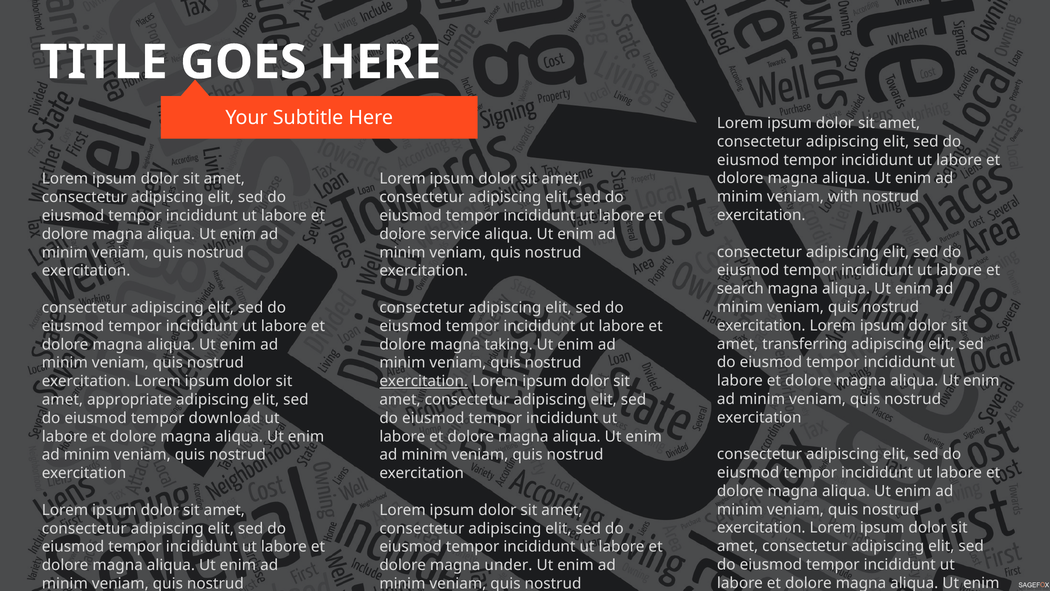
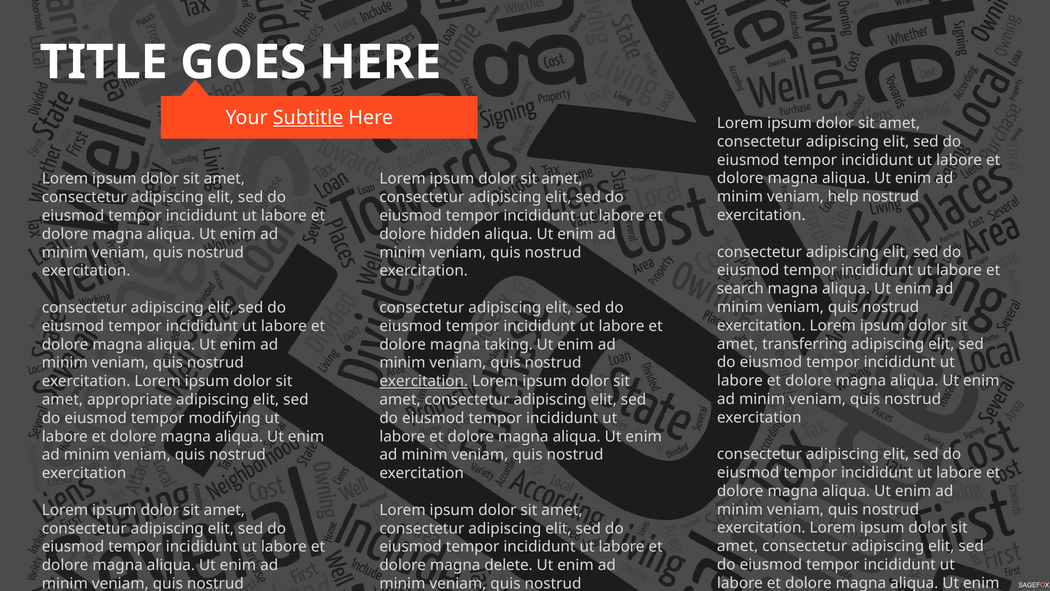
Subtitle underline: none -> present
with: with -> help
service: service -> hidden
download: download -> modifying
under: under -> delete
